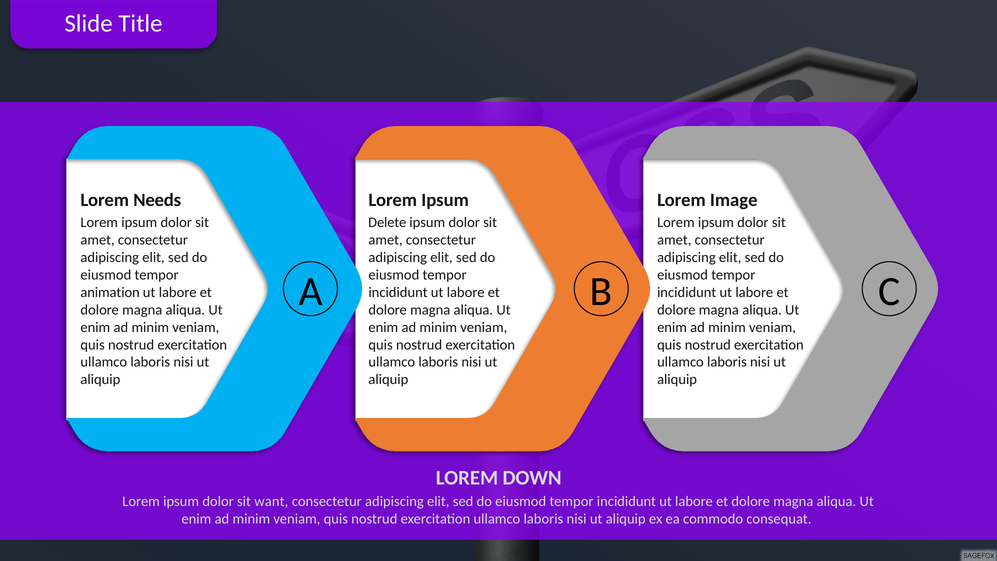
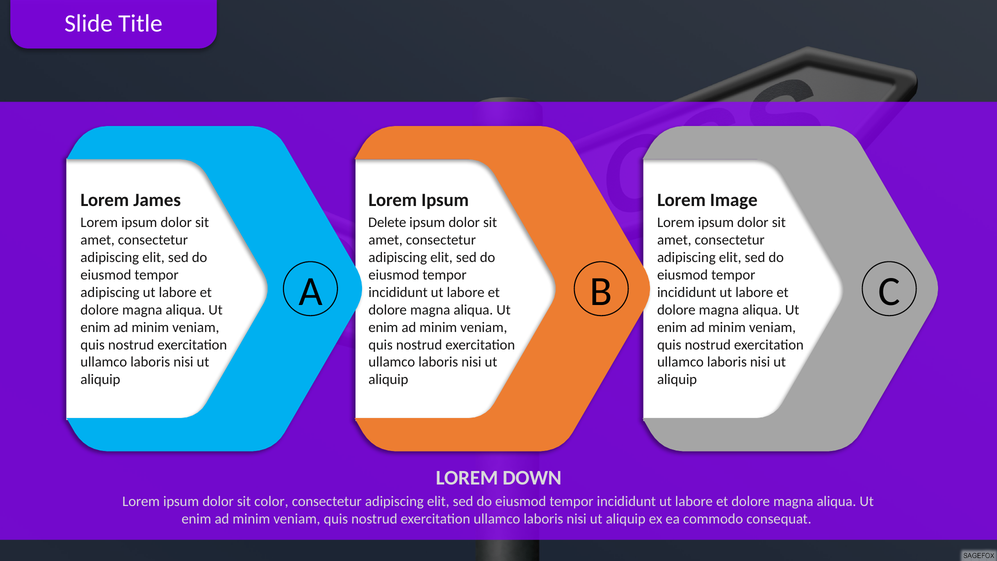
Needs: Needs -> James
animation at (110, 292): animation -> adipiscing
want: want -> color
